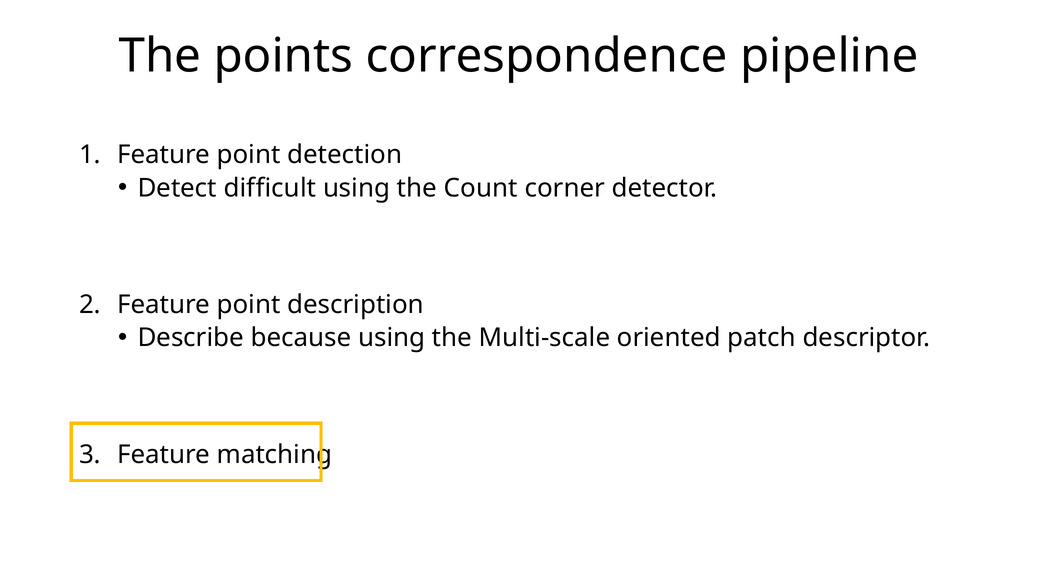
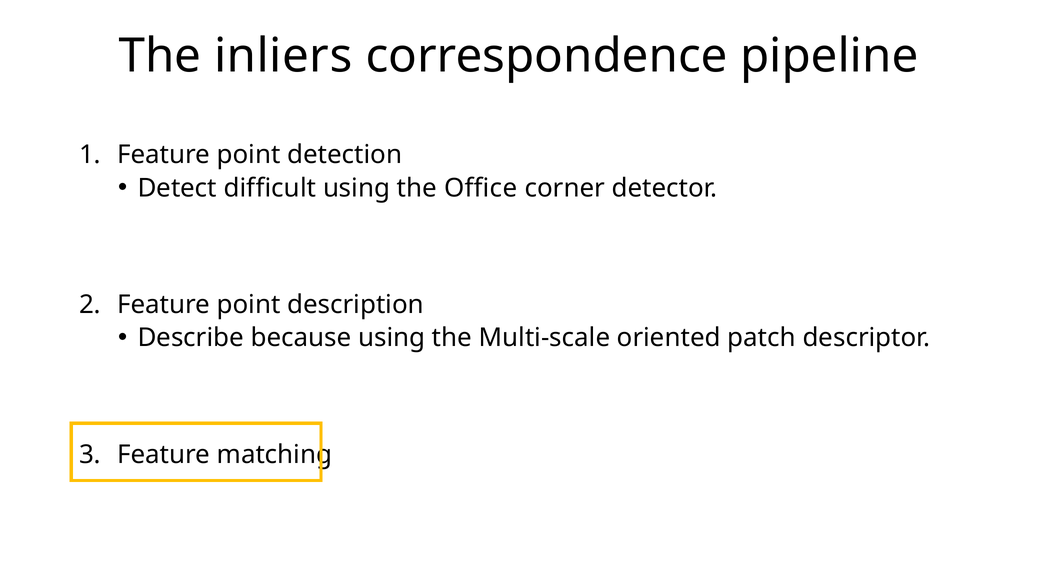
points: points -> inliers
Count: Count -> Office
